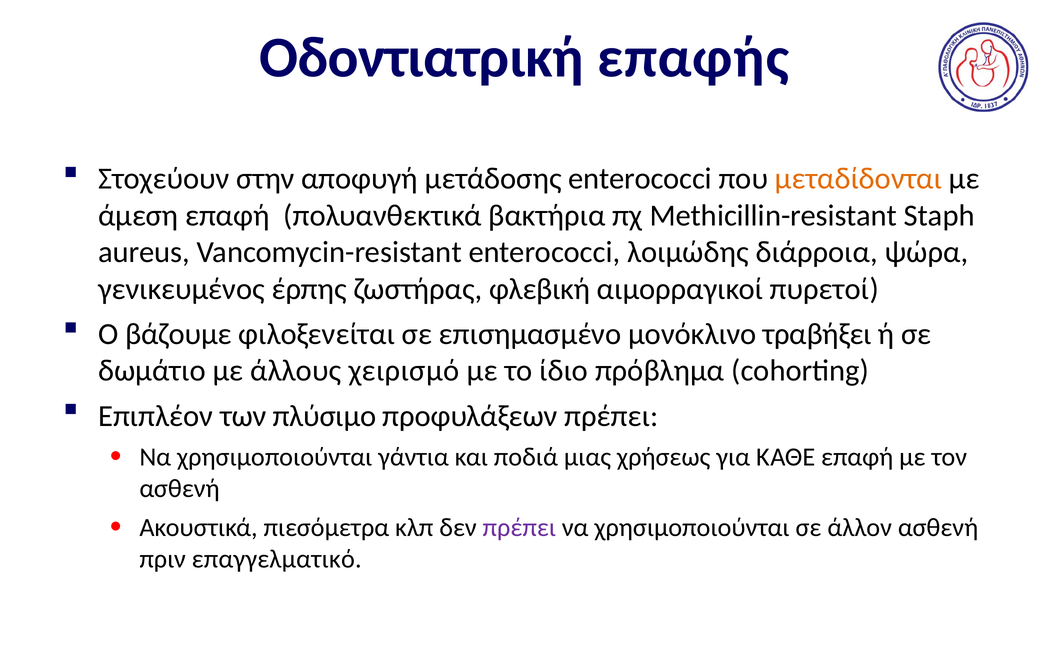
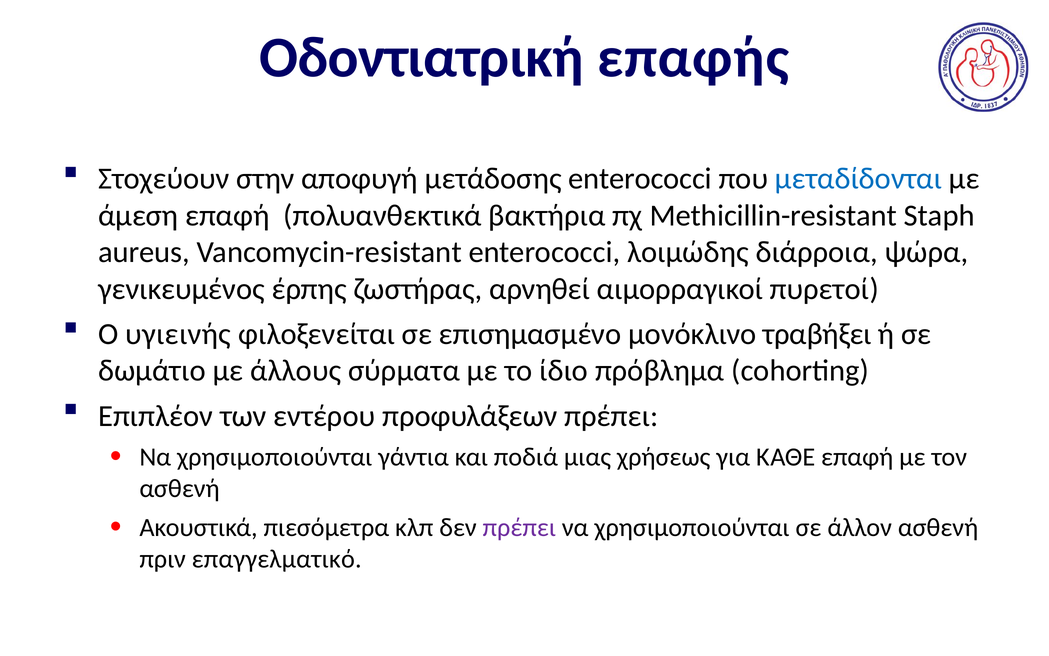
μεταδίδονται colour: orange -> blue
φλεβική: φλεβική -> αρνηθεί
βάζουμε: βάζουμε -> υγιεινής
χειρισμό: χειρισμό -> σύρματα
πλύσιμο: πλύσιμο -> εντέρου
